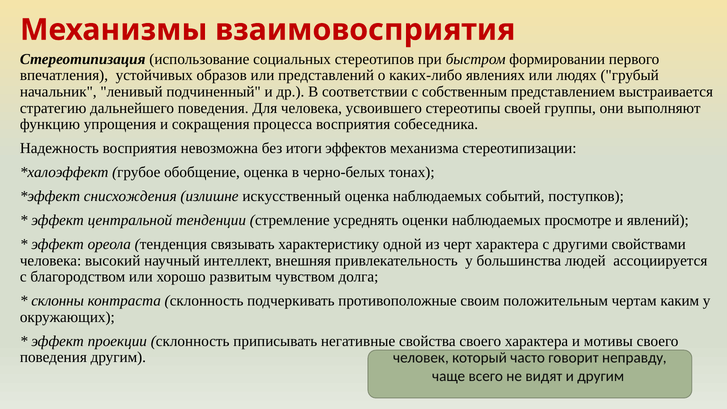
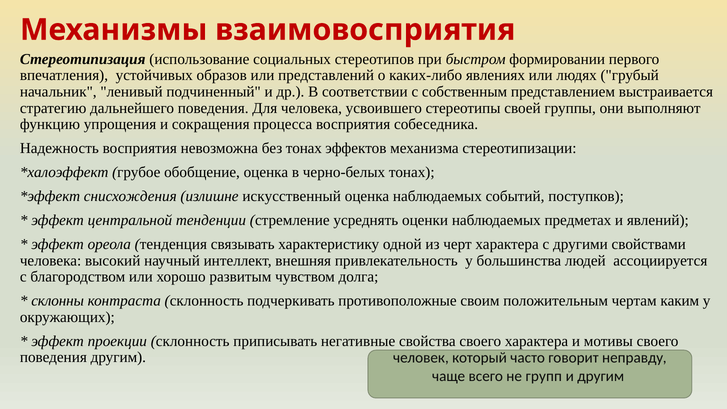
без итоги: итоги -> тонах
просмотре: просмотре -> предметах
видят: видят -> групп
